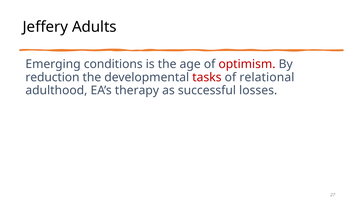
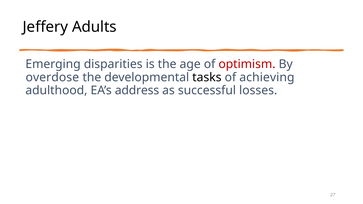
conditions: conditions -> disparities
reduction: reduction -> overdose
tasks colour: red -> black
relational: relational -> achieving
therapy: therapy -> address
